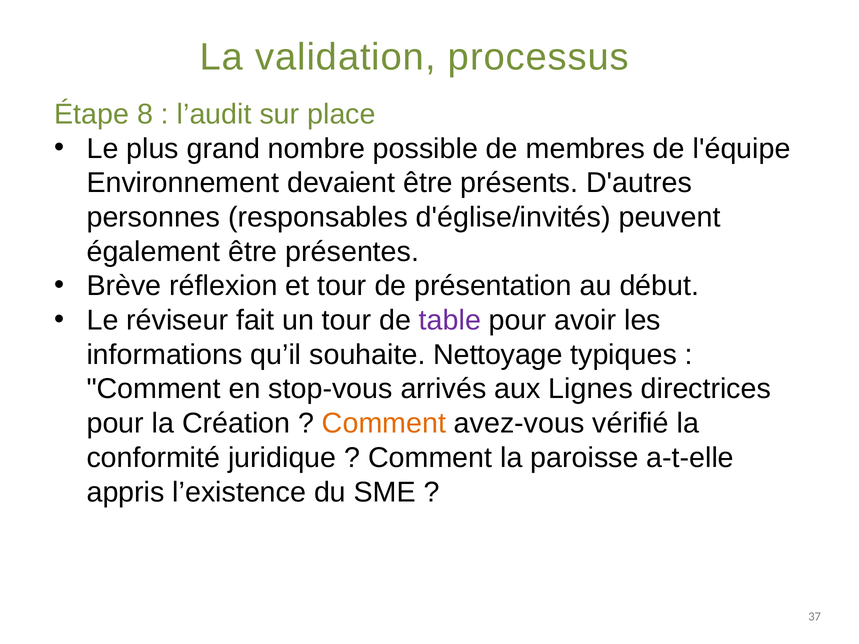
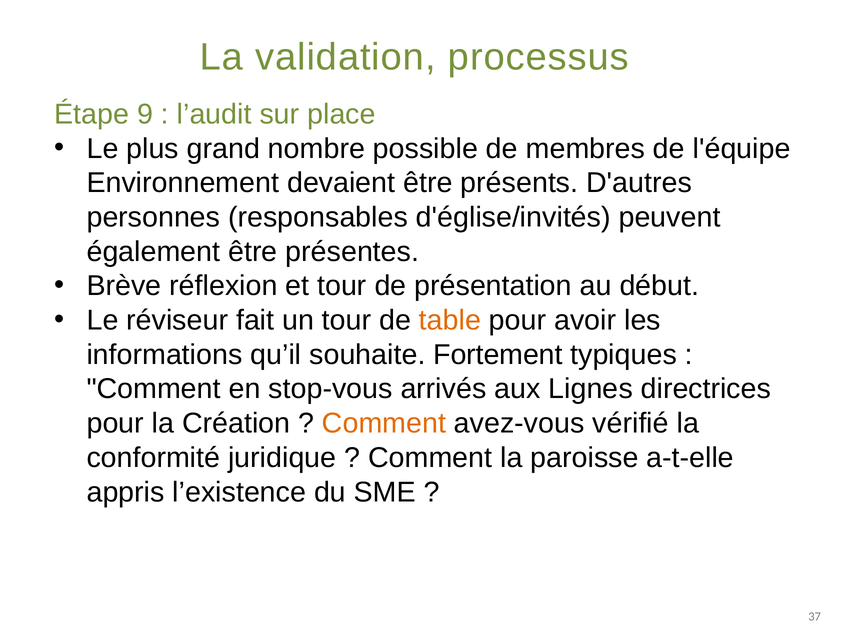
8: 8 -> 9
table colour: purple -> orange
Nettoyage: Nettoyage -> Fortement
